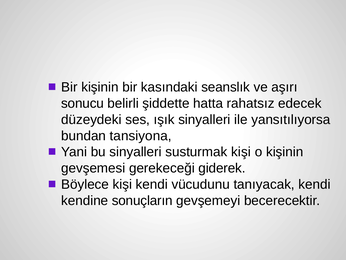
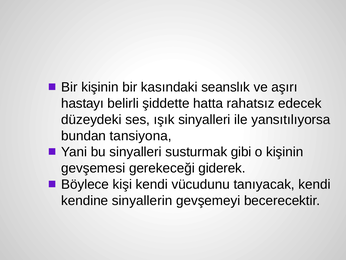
sonucu: sonucu -> hastayı
susturmak kişi: kişi -> gibi
sonuçların: sonuçların -> sinyallerin
